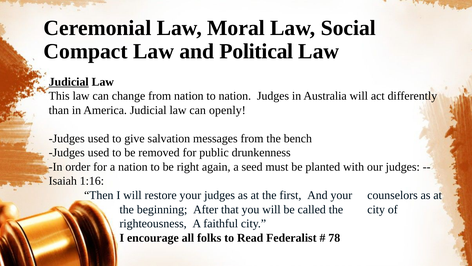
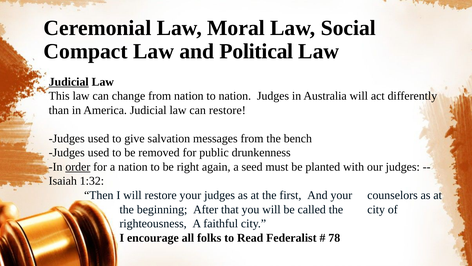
can openly: openly -> restore
order underline: none -> present
1:16: 1:16 -> 1:32
